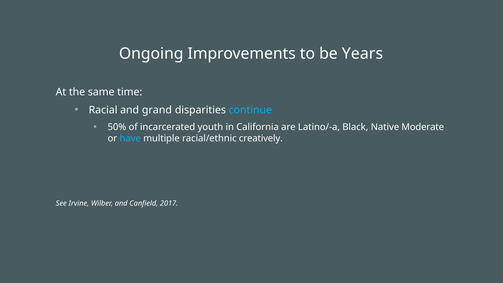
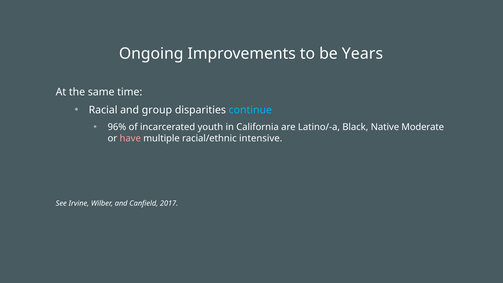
grand: grand -> group
50%: 50% -> 96%
have colour: light blue -> pink
creatively: creatively -> intensive
